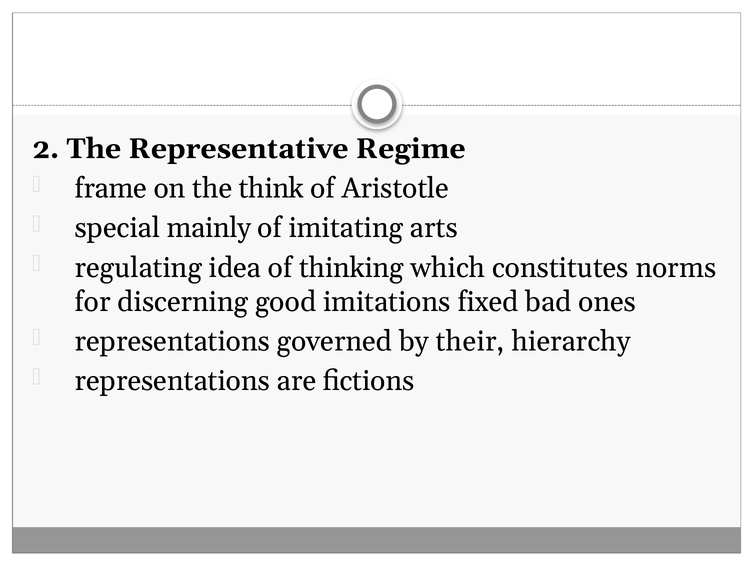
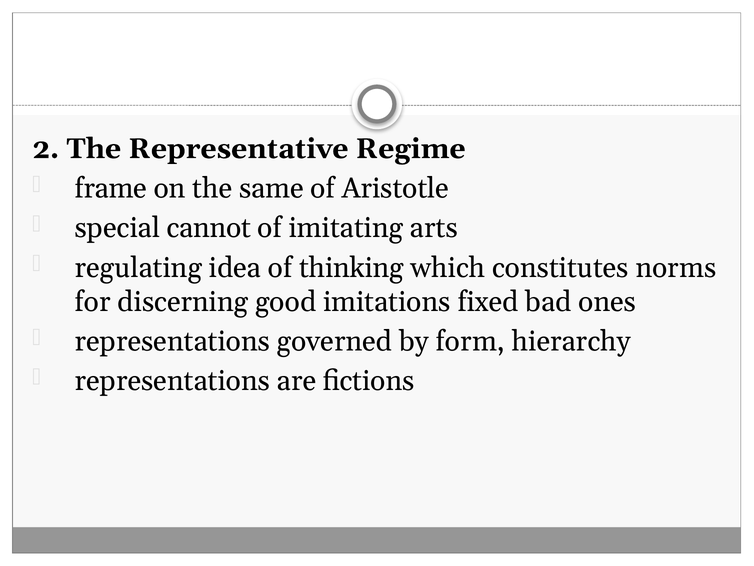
think: think -> same
mainly: mainly -> cannot
their: their -> form
